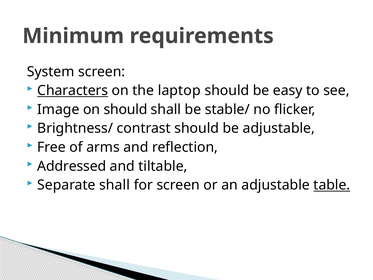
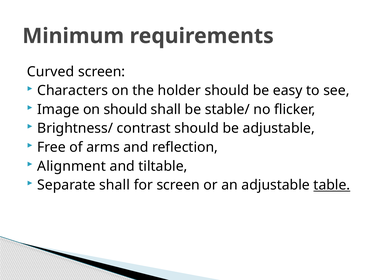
System: System -> Curved
Characters underline: present -> none
laptop: laptop -> holder
Addressed: Addressed -> Alignment
